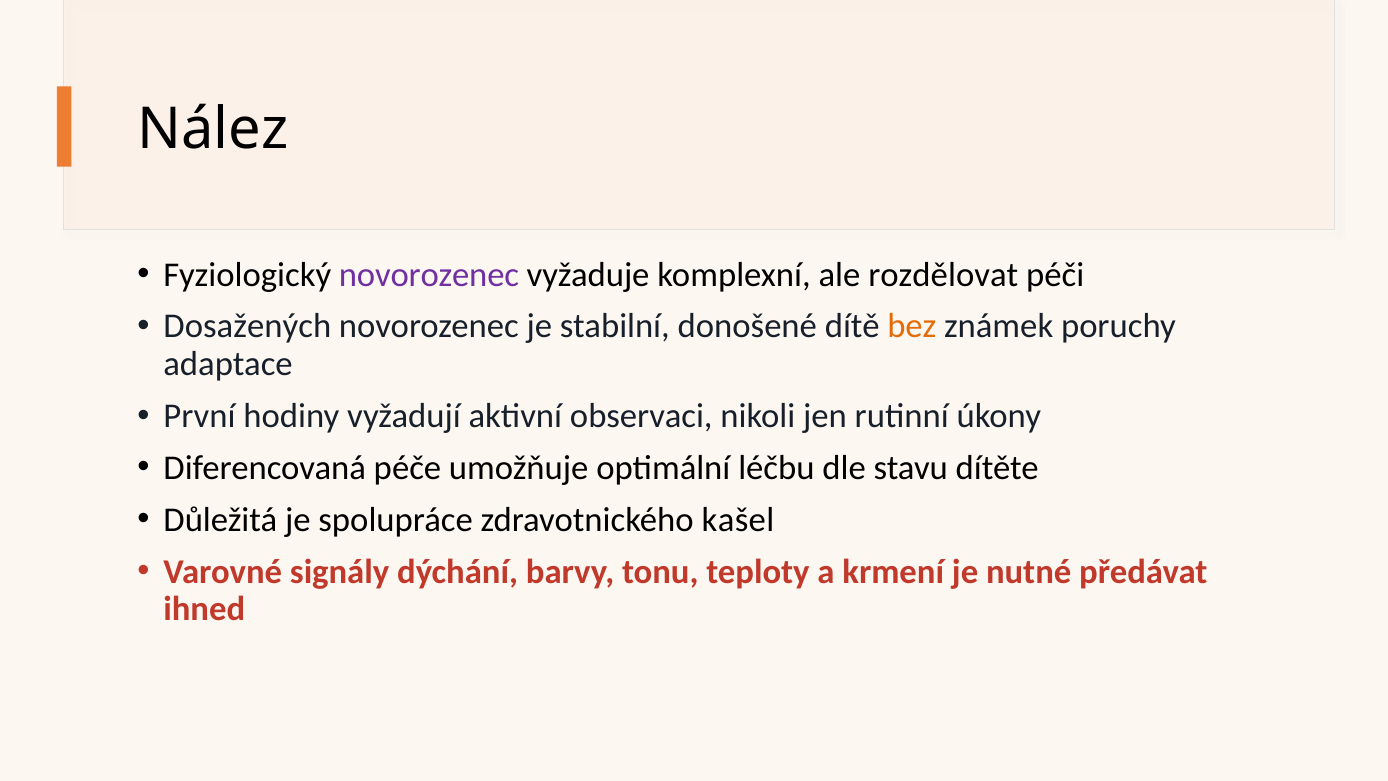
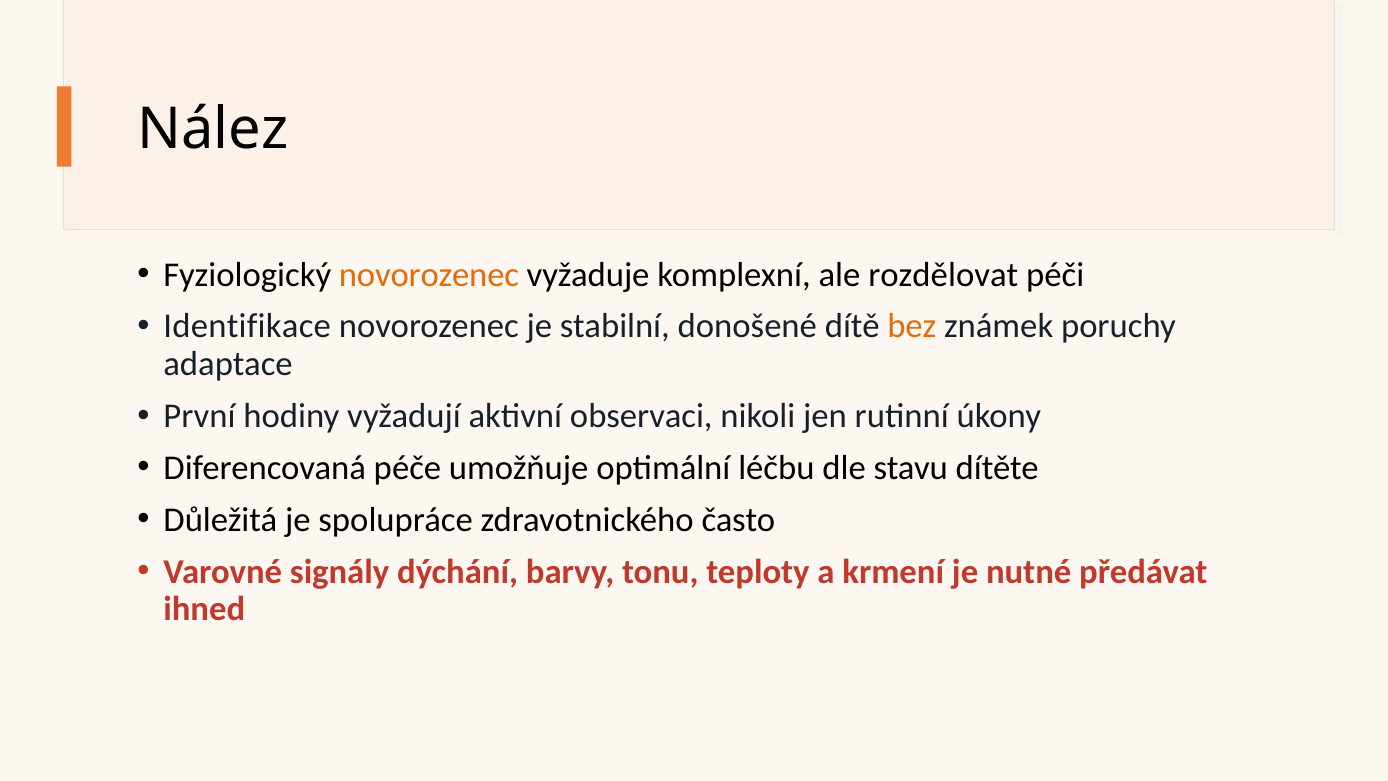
novorozenec at (429, 274) colour: purple -> orange
Dosažených: Dosažených -> Identifikace
kašel: kašel -> často
